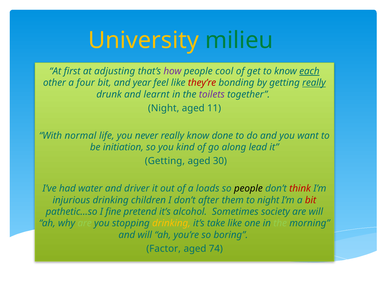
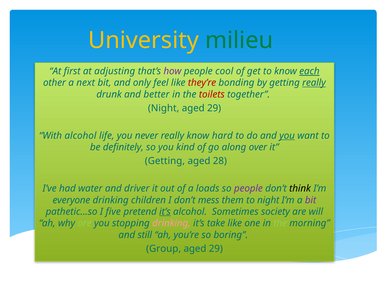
four: four -> next
year: year -> only
learnt: learnt -> better
toilets colour: purple -> red
11 at (214, 108): 11 -> 29
With normal: normal -> alcohol
done: done -> hard
you at (287, 135) underline: none -> present
initiation: initiation -> definitely
lead: lead -> over
30: 30 -> 28
people at (248, 188) colour: black -> purple
think colour: red -> black
injurious: injurious -> everyone
after: after -> mess
bit at (311, 200) colour: red -> purple
fine: fine -> five
it’s at (165, 211) underline: none -> present
drinking at (171, 223) colour: yellow -> pink
and will: will -> still
Factor: Factor -> Group
74 at (216, 248): 74 -> 29
